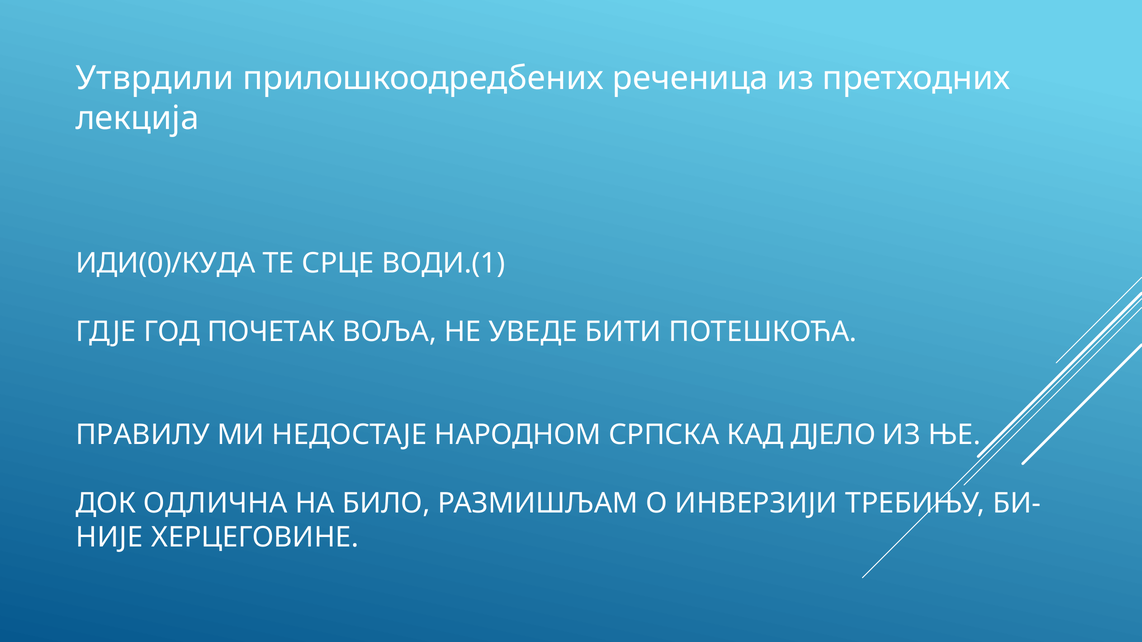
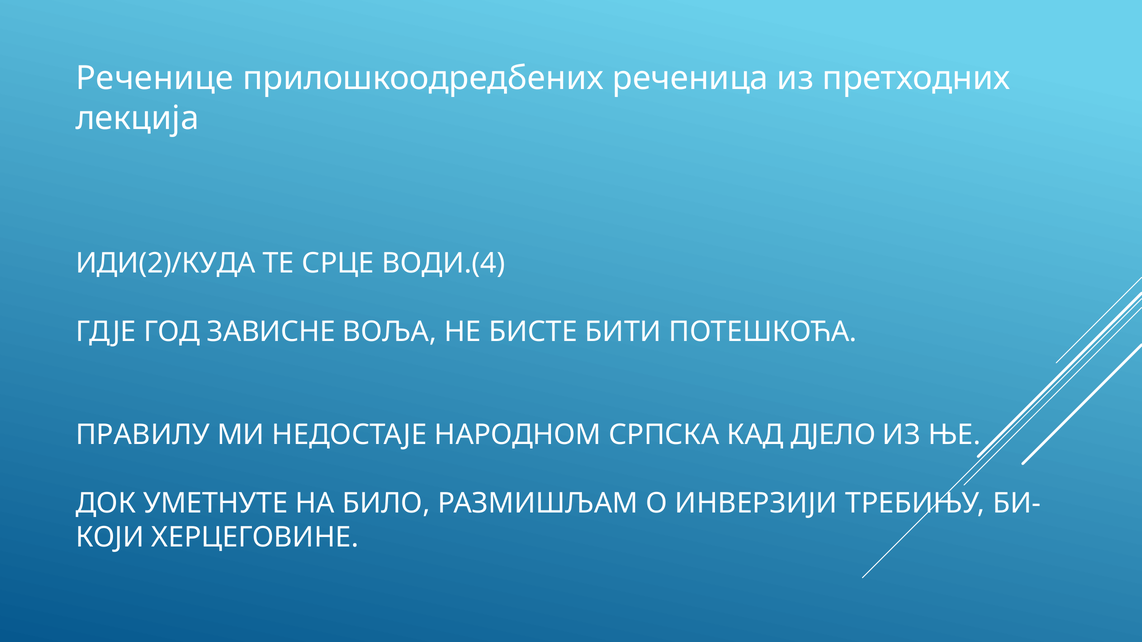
Утврдили: Утврдили -> Реченице
ИДИ(0)/КУДА: ИДИ(0)/КУДА -> ИДИ(2)/КУДА
ВОДИ.(1: ВОДИ.(1 -> ВОДИ.(4
ПОЧЕТАК: ПОЧЕТАК -> ЗАВИСНЕ
УВЕДЕ: УВЕДЕ -> БИСТЕ
ОДЛИЧНА: ОДЛИЧНА -> УМЕТНУТЕ
НИЈЕ: НИЈЕ -> КОЈИ
